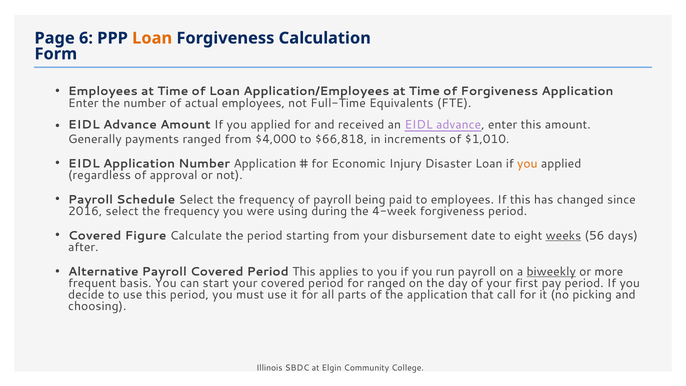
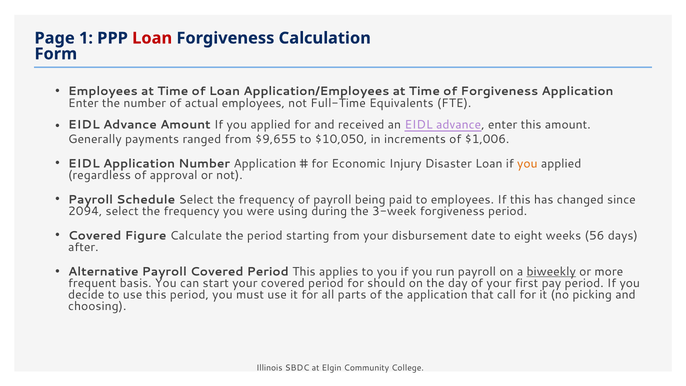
6: 6 -> 1
Loan at (152, 38) colour: orange -> red
$4,000: $4,000 -> $9,655
$66,818: $66,818 -> $10,050
$1,010: $1,010 -> $1,006
2016: 2016 -> 2094
4-week: 4-week -> 3-week
weeks underline: present -> none
for ranged: ranged -> should
